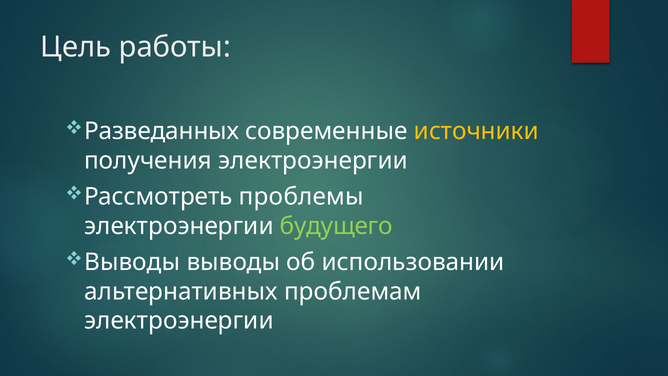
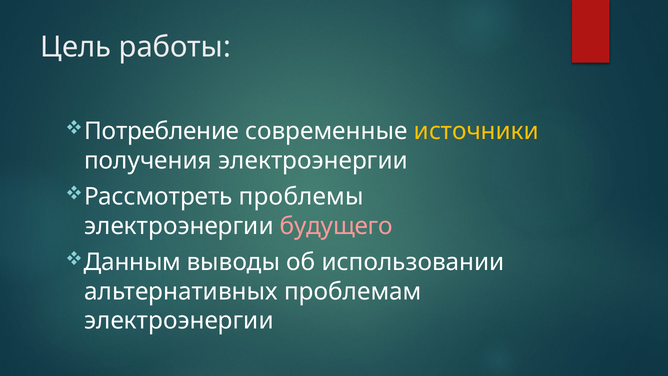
Разведанных: Разведанных -> Потребление
будущего colour: light green -> pink
Выводы at (132, 262): Выводы -> Данным
